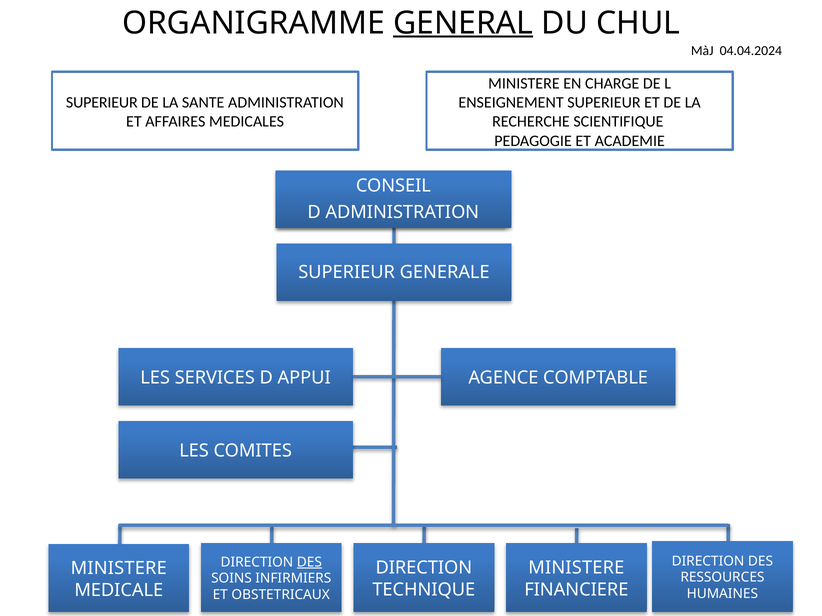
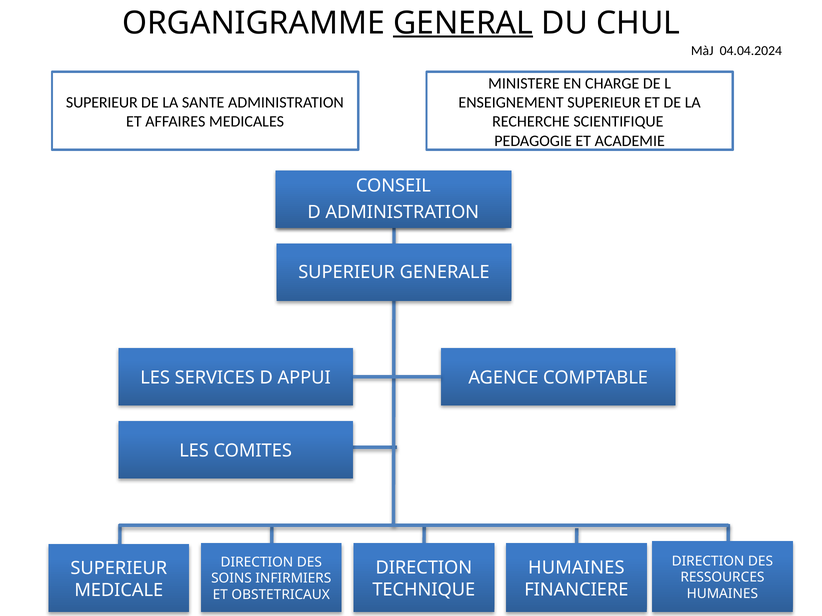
DES at (309, 563) underline: present -> none
MINISTERE at (576, 568): MINISTERE -> HUMAINES
MINISTERE at (119, 569): MINISTERE -> SUPERIEUR
